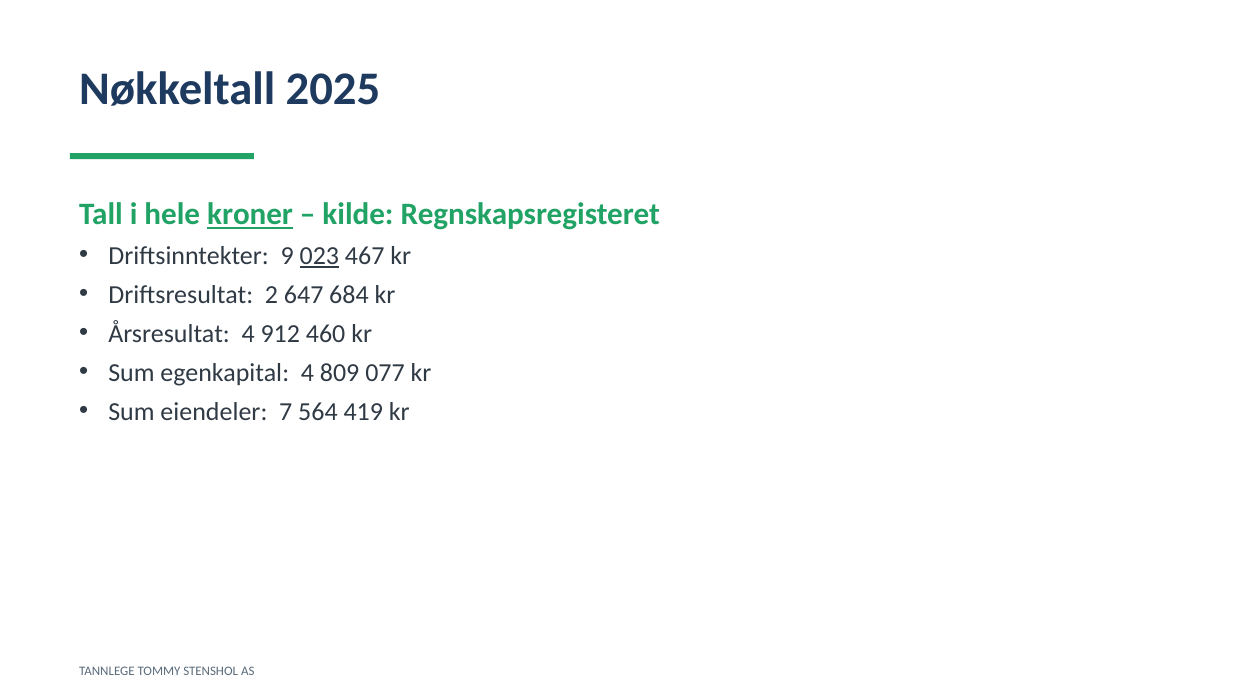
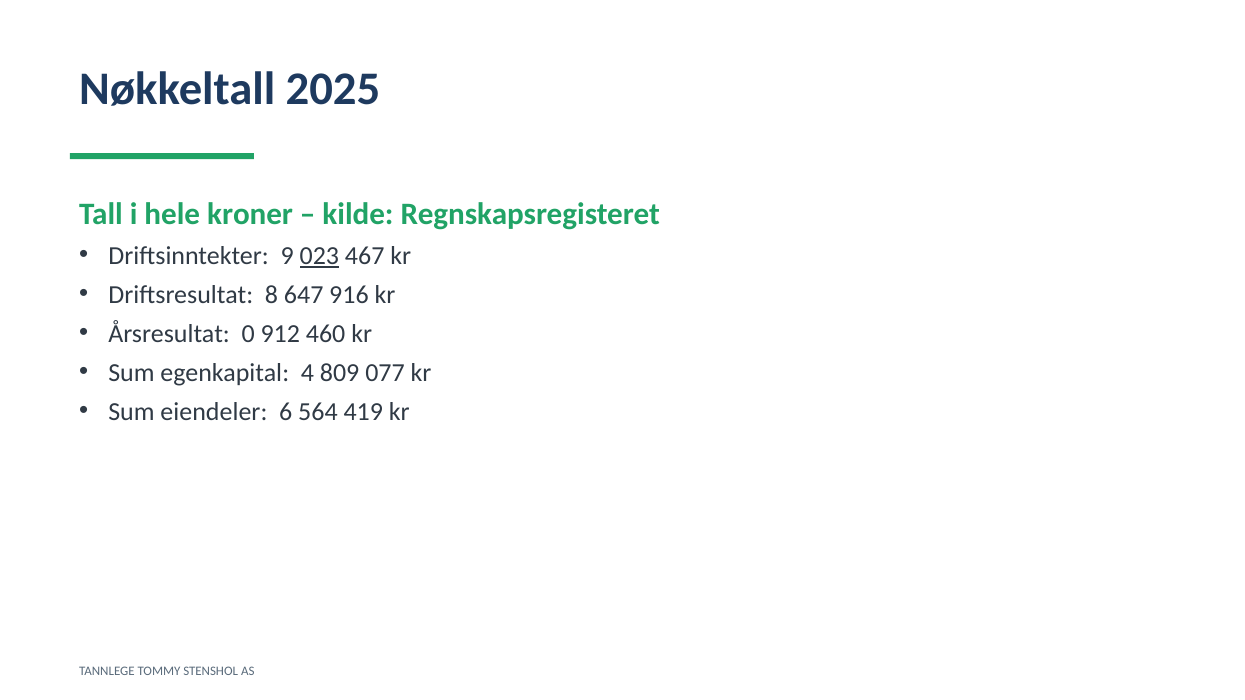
kroner underline: present -> none
2: 2 -> 8
684: 684 -> 916
Årsresultat 4: 4 -> 0
7: 7 -> 6
